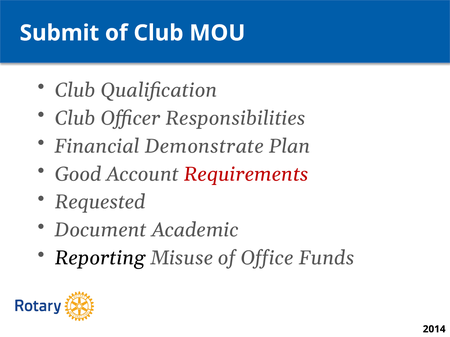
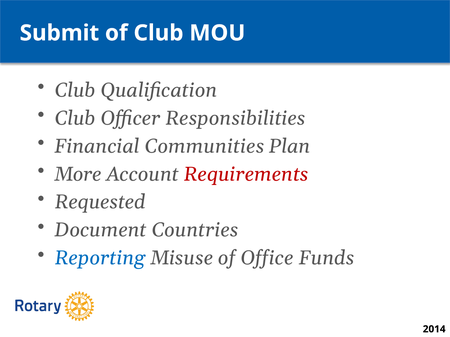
Demonstrate: Demonstrate -> Communities
Good: Good -> More
Academic: Academic -> Countries
Reporting colour: black -> blue
